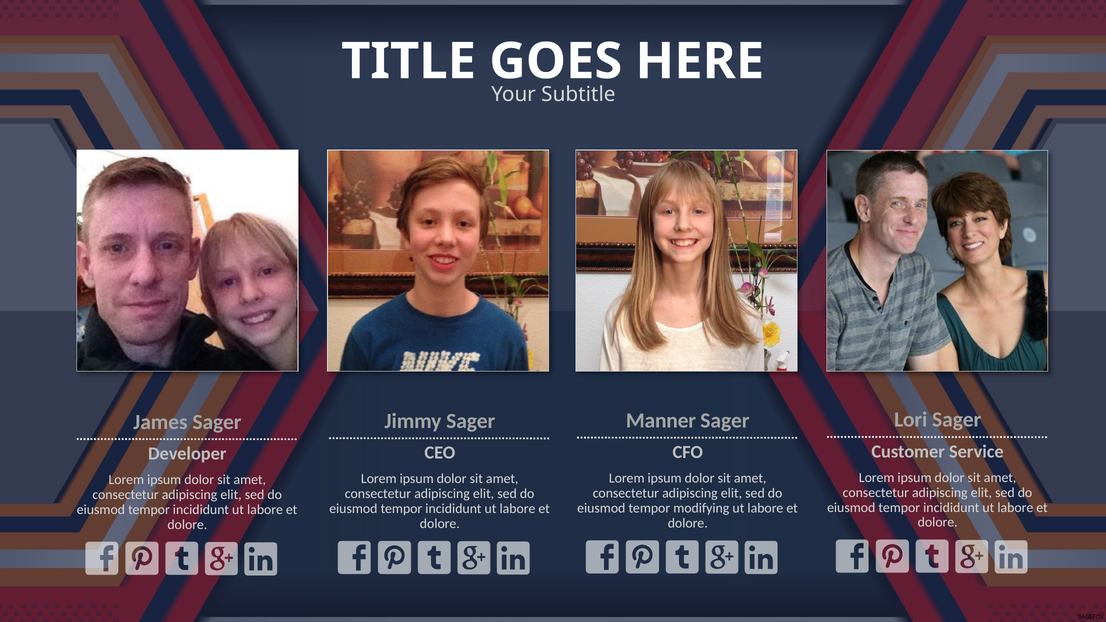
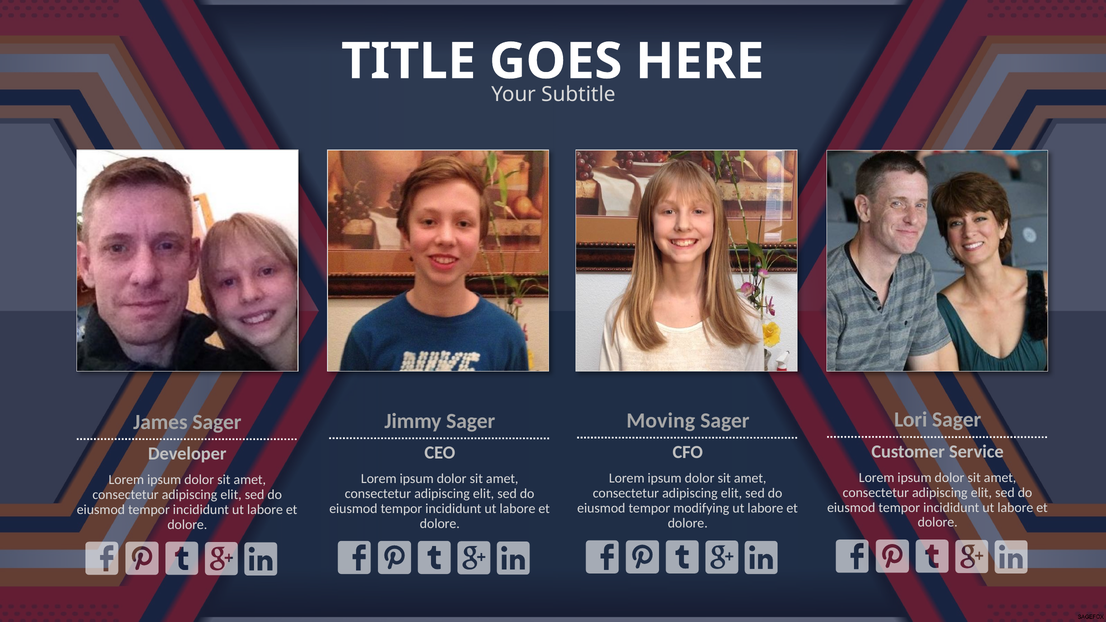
Manner: Manner -> Moving
